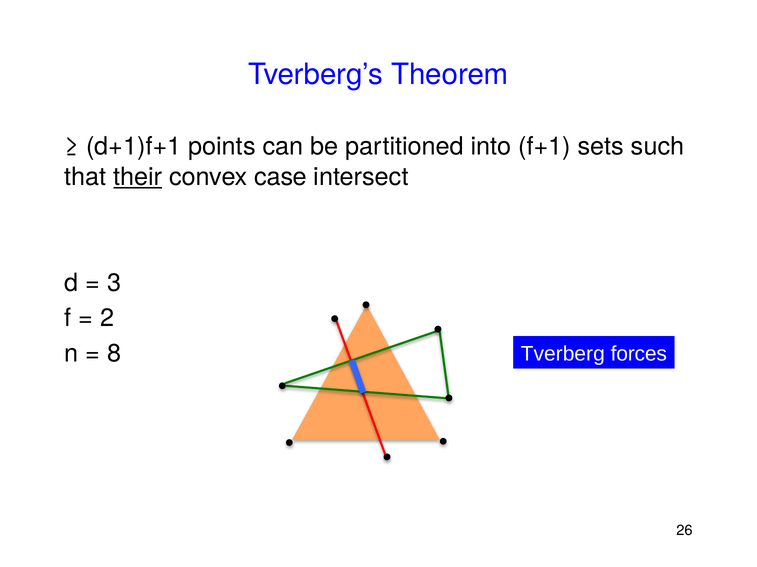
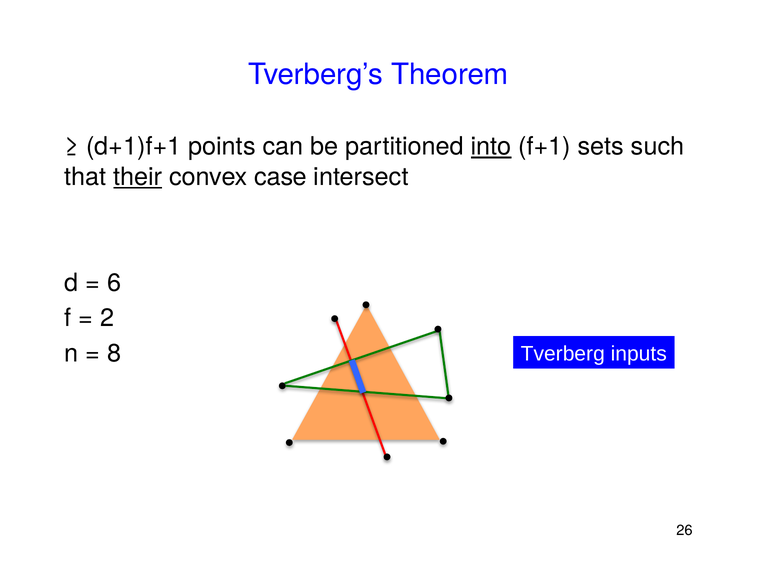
into underline: none -> present
3: 3 -> 6
forces: forces -> inputs
